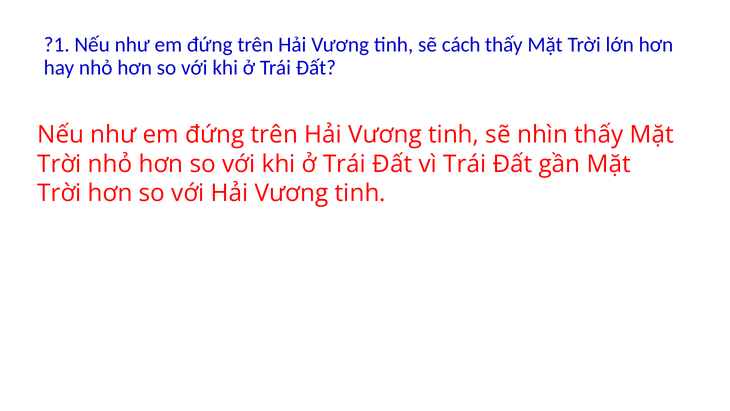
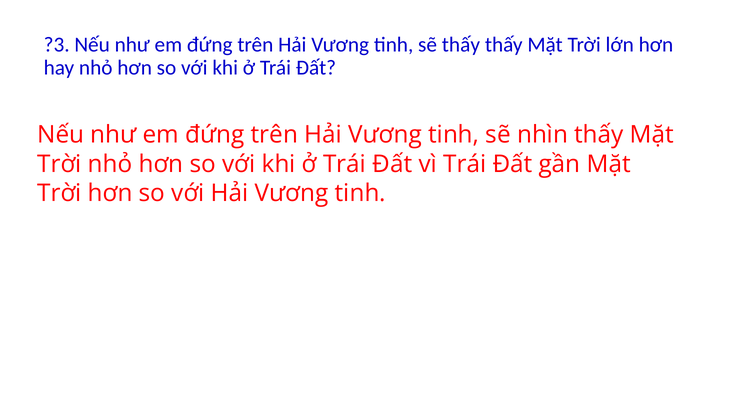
?1: ?1 -> ?3
sẽ cách: cách -> thấy
